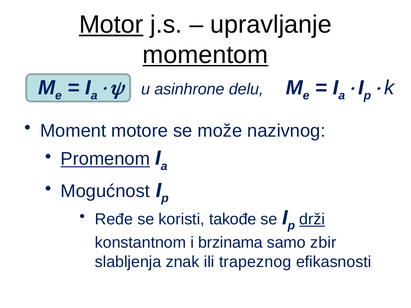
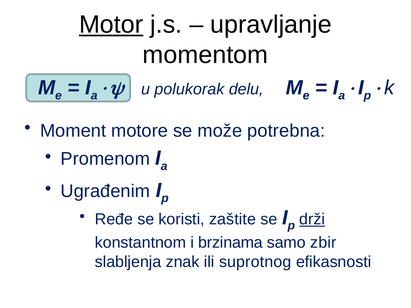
momentom underline: present -> none
asinhrone: asinhrone -> polukorak
nazivnog: nazivnog -> potrebna
Promenom underline: present -> none
Mogućnost: Mogućnost -> Ugrađenim
takođe: takođe -> zaštite
trapeznog: trapeznog -> suprotnog
